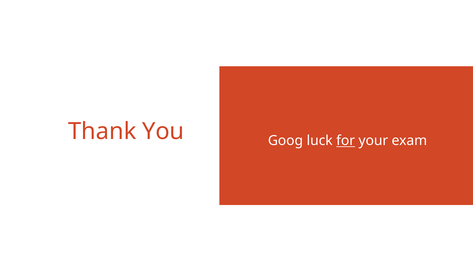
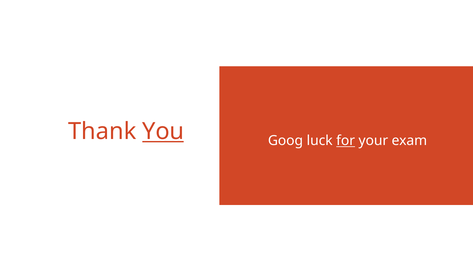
You underline: none -> present
